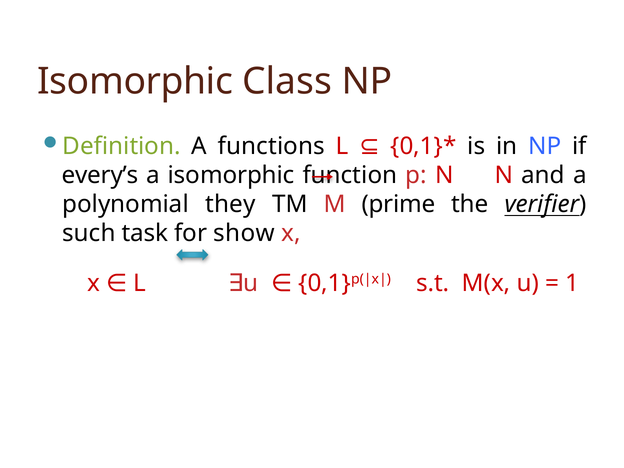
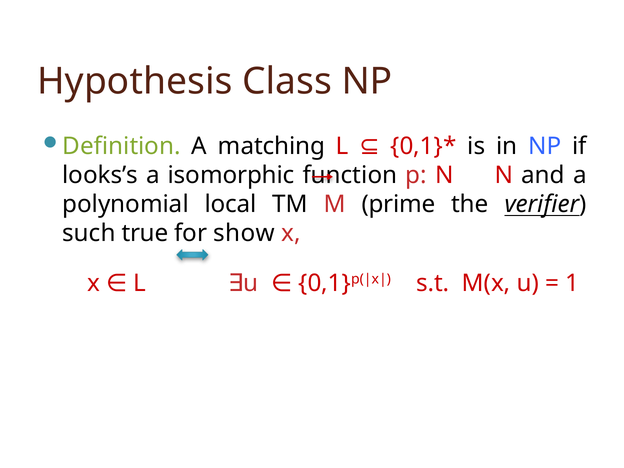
Isomorphic at (135, 81): Isomorphic -> Hypothesis
functions: functions -> matching
every’s: every’s -> looks’s
they: they -> local
task: task -> true
